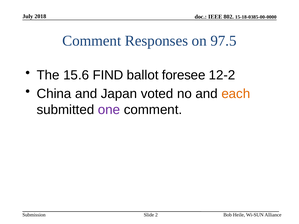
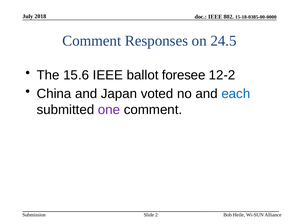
97.5: 97.5 -> 24.5
15.6 FIND: FIND -> IEEE
each colour: orange -> blue
